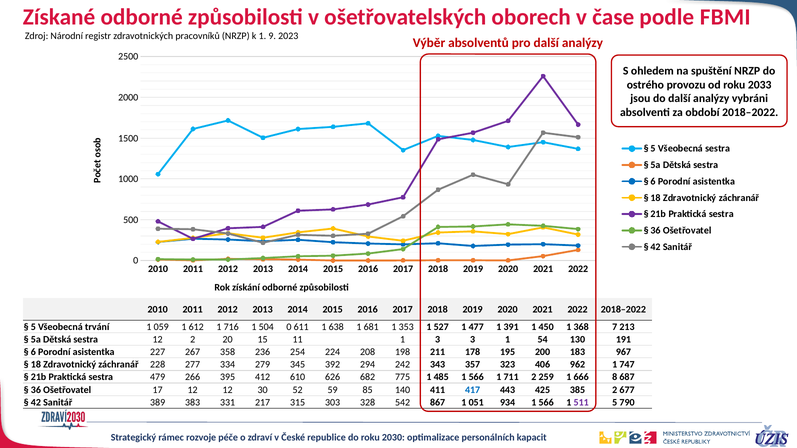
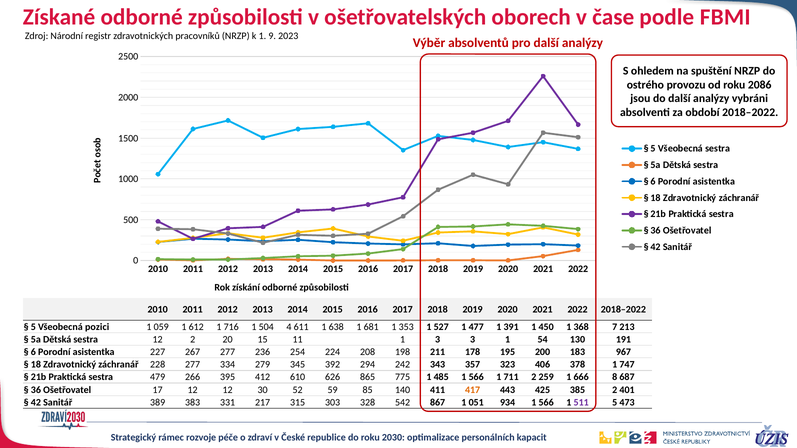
2033: 2033 -> 2086
trvání: trvání -> pozici
504 0: 0 -> 4
267 358: 358 -> 277
962: 962 -> 378
682: 682 -> 865
417 colour: blue -> orange
677: 677 -> 401
790: 790 -> 473
